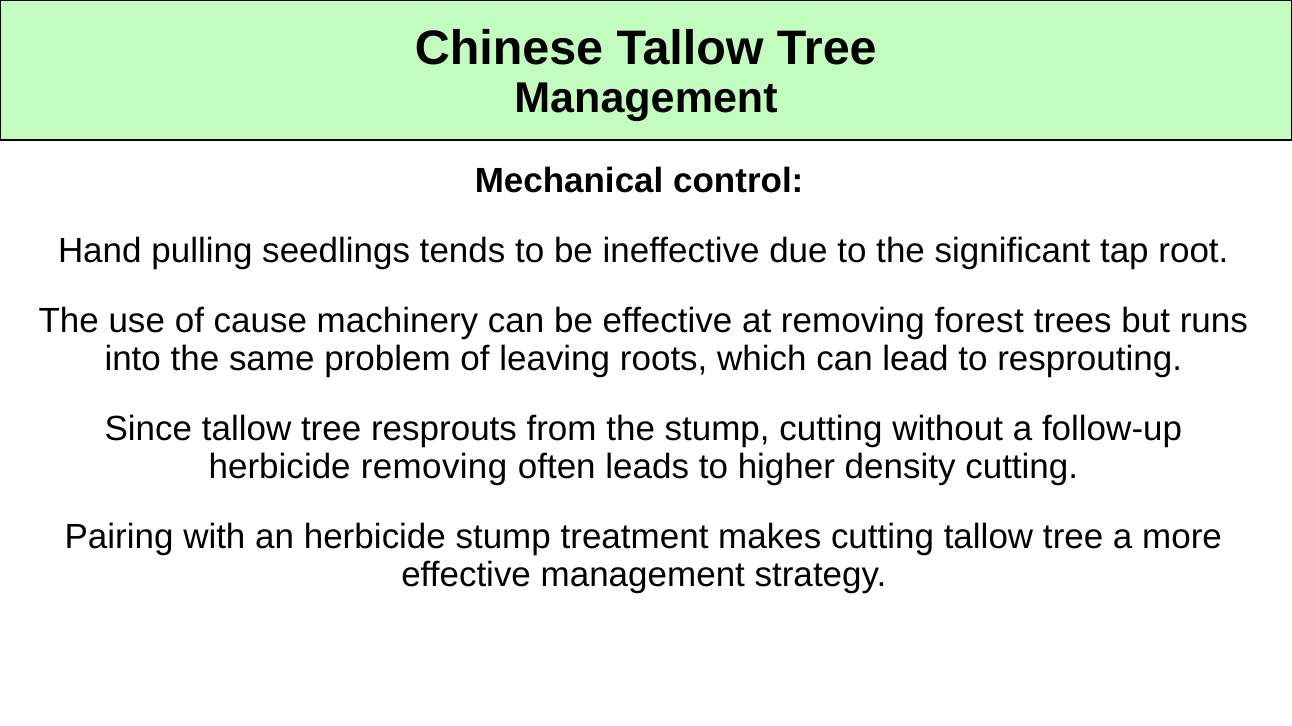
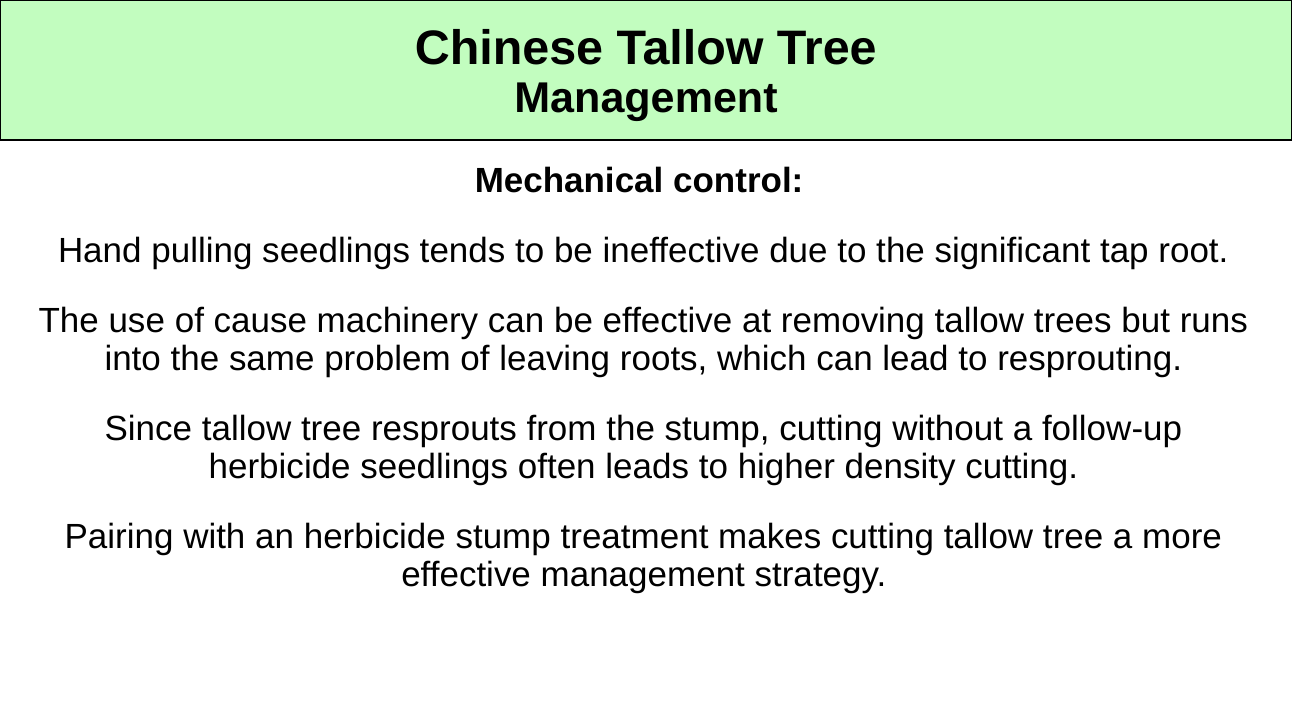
removing forest: forest -> tallow
herbicide removing: removing -> seedlings
